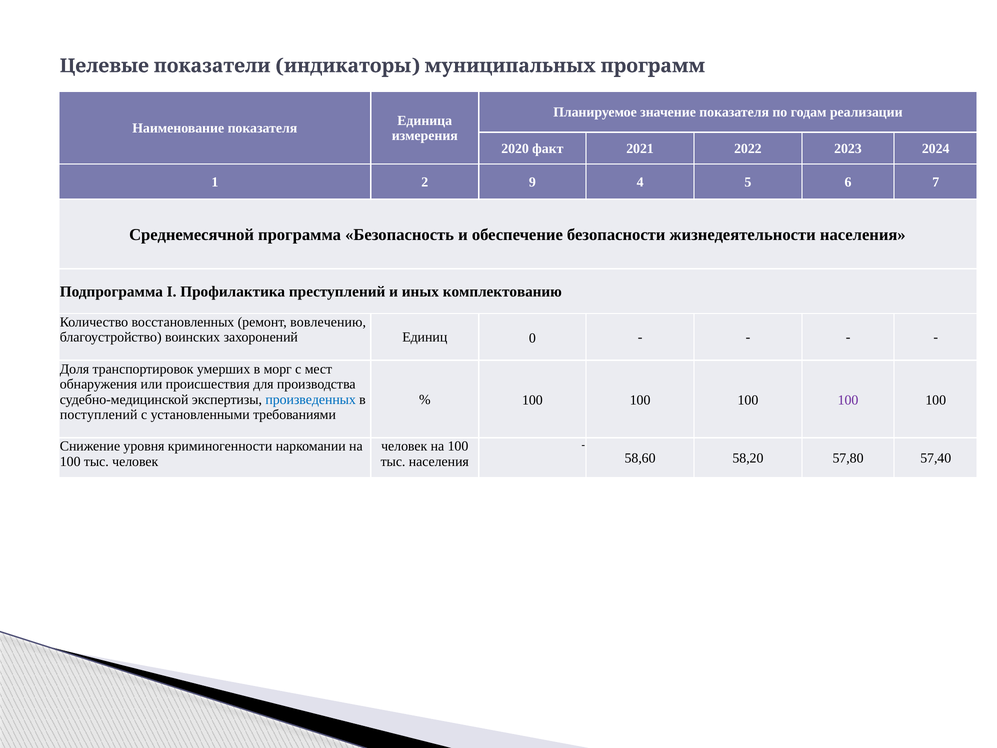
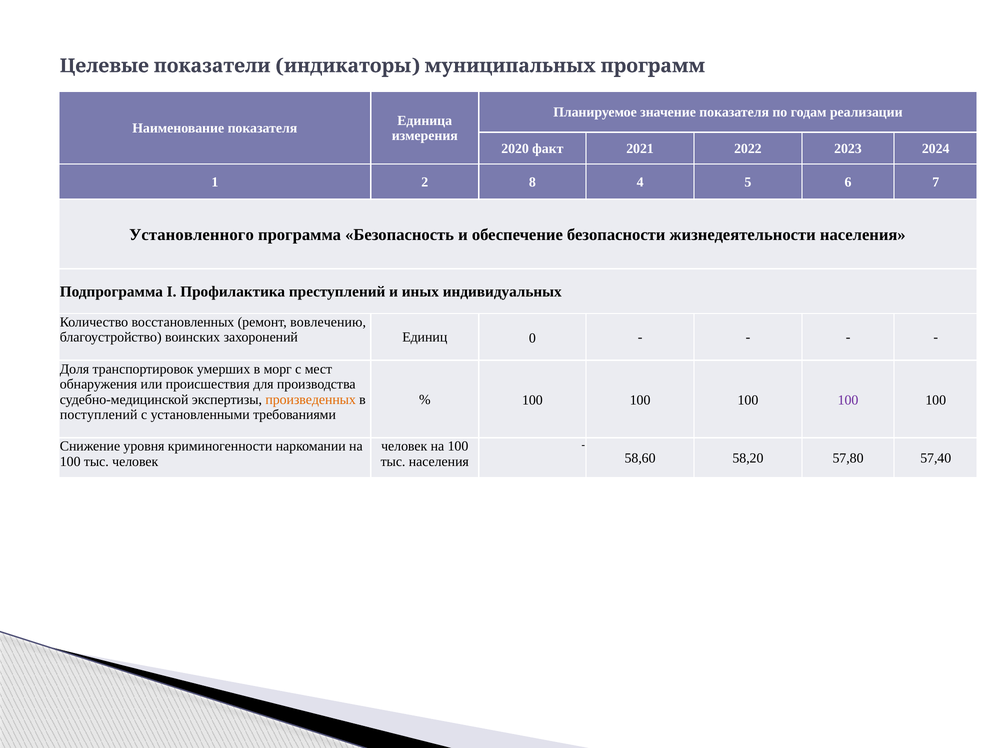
9: 9 -> 8
Среднемесячной: Среднемесячной -> Установленного
комплектованию: комплектованию -> индивидуальных
произведенных colour: blue -> orange
